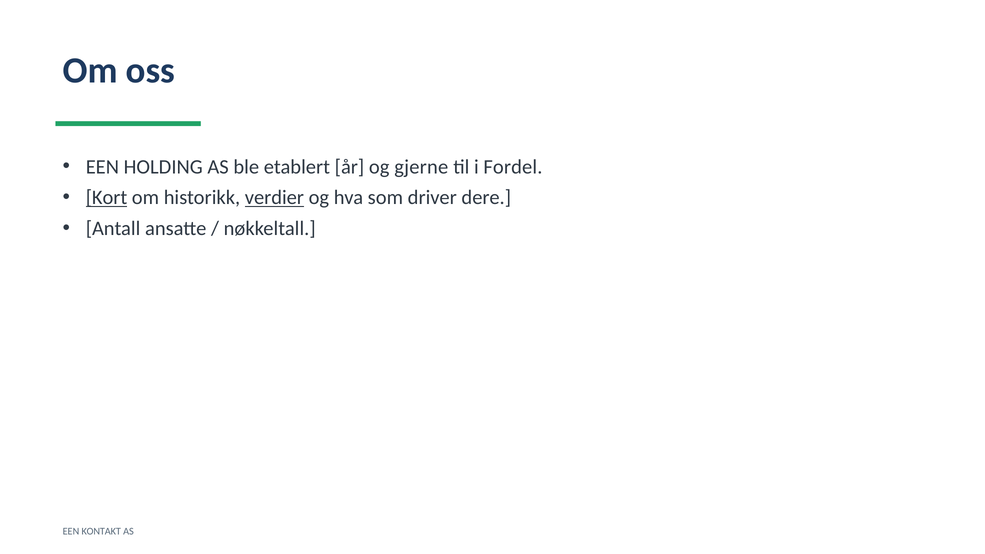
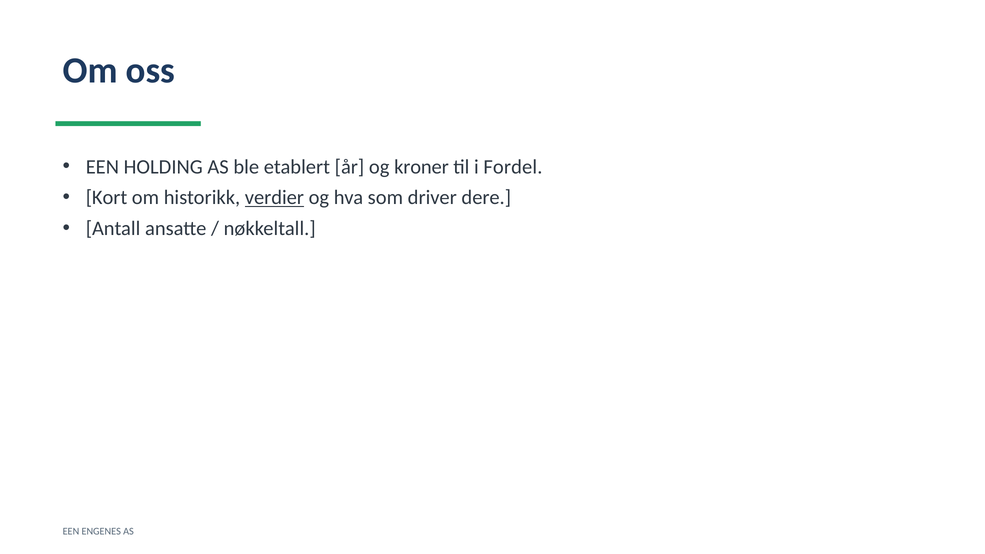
gjerne: gjerne -> kroner
Kort underline: present -> none
KONTAKT: KONTAKT -> ENGENES
